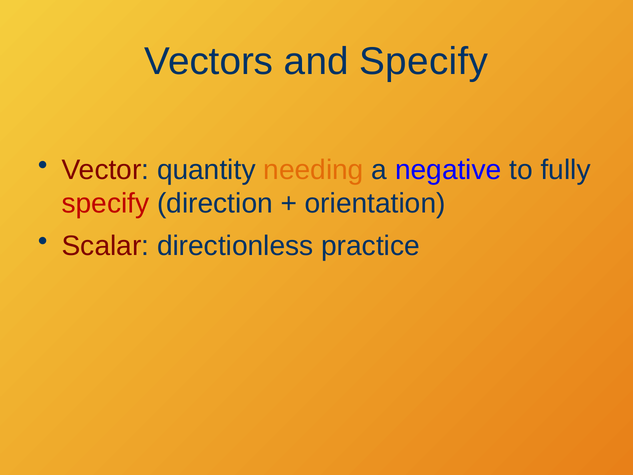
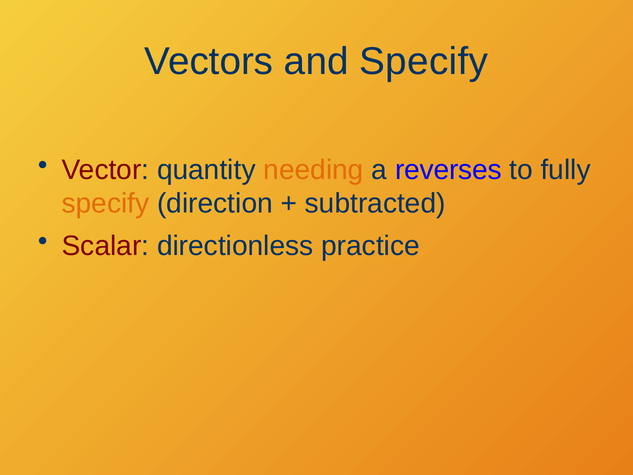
negative: negative -> reverses
specify at (105, 203) colour: red -> orange
orientation: orientation -> subtracted
